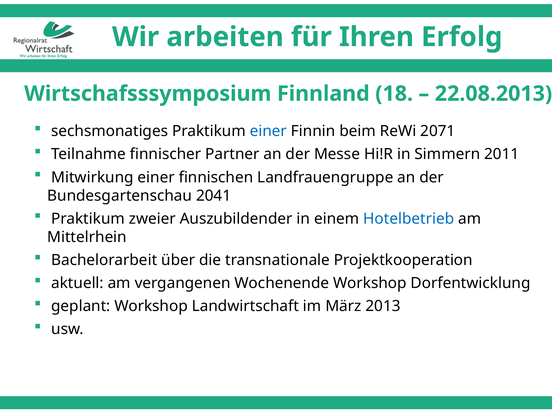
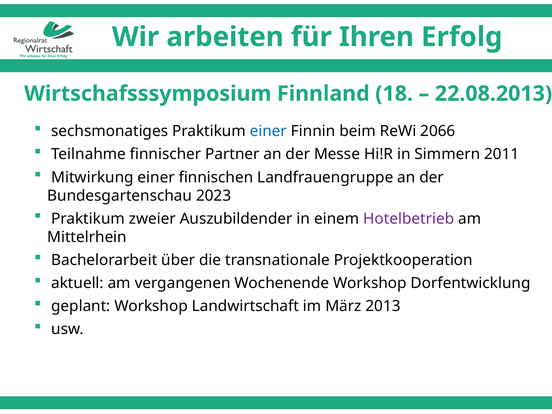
2071: 2071 -> 2066
2041: 2041 -> 2023
Hotelbetrieb colour: blue -> purple
